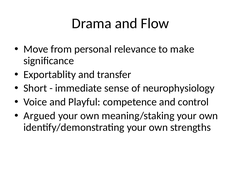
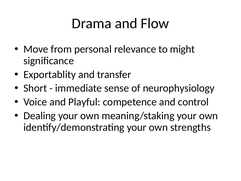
make: make -> might
Argued: Argued -> Dealing
